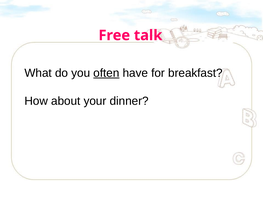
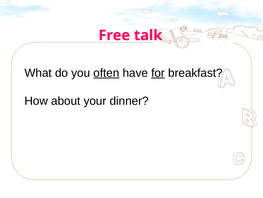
for underline: none -> present
